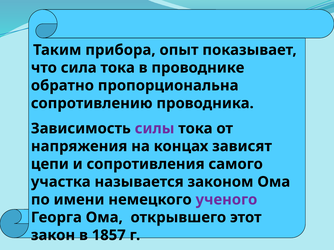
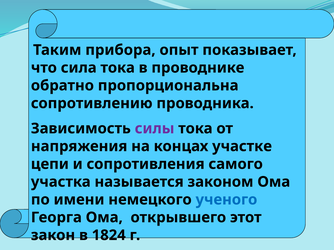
зависят: зависят -> участке
ученого colour: purple -> blue
1857: 1857 -> 1824
